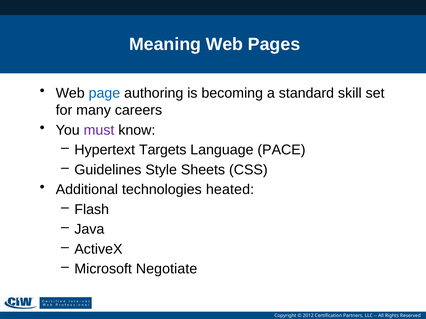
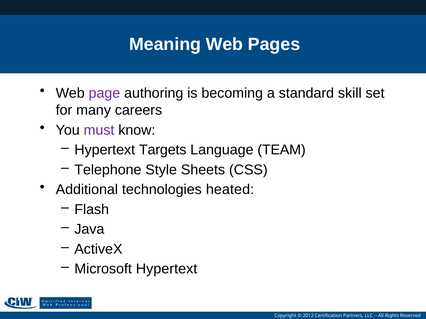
page colour: blue -> purple
PACE: PACE -> TEAM
Guidelines: Guidelines -> Telephone
Microsoft Negotiate: Negotiate -> Hypertext
